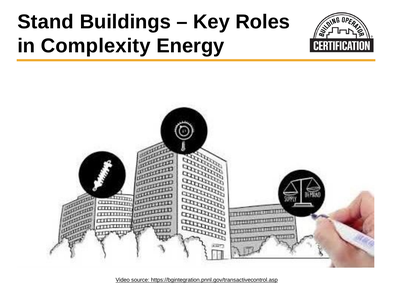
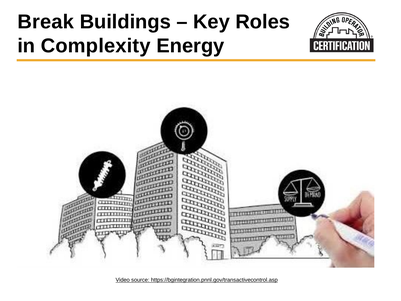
Stand: Stand -> Break
